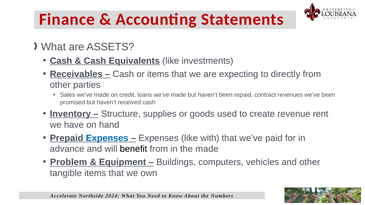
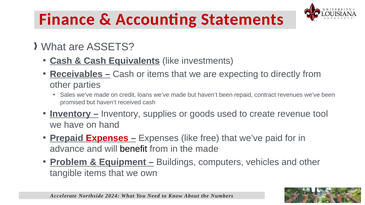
Structure at (121, 114): Structure -> Inventory
rent: rent -> tool
Expenses at (107, 138) colour: blue -> red
with: with -> free
